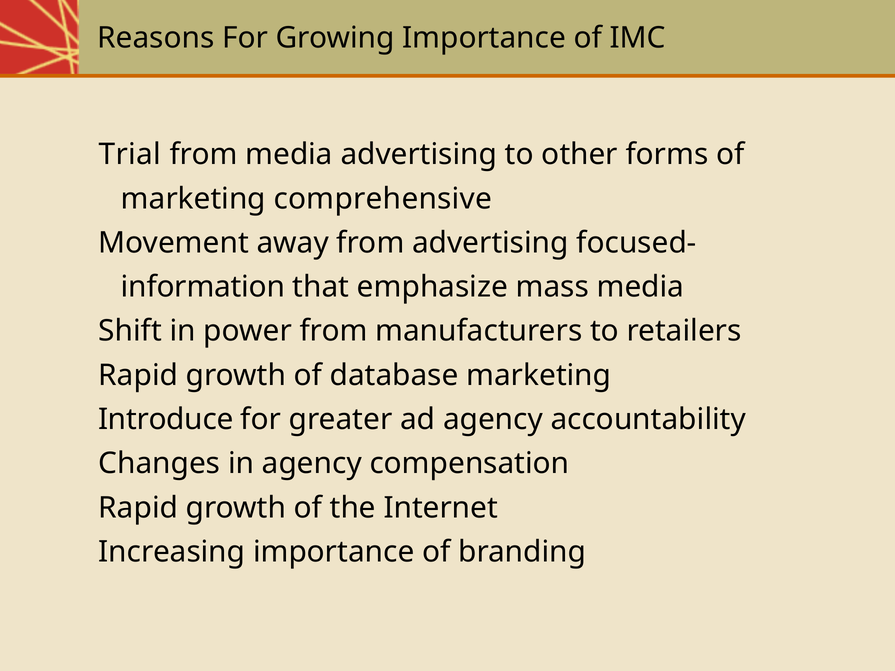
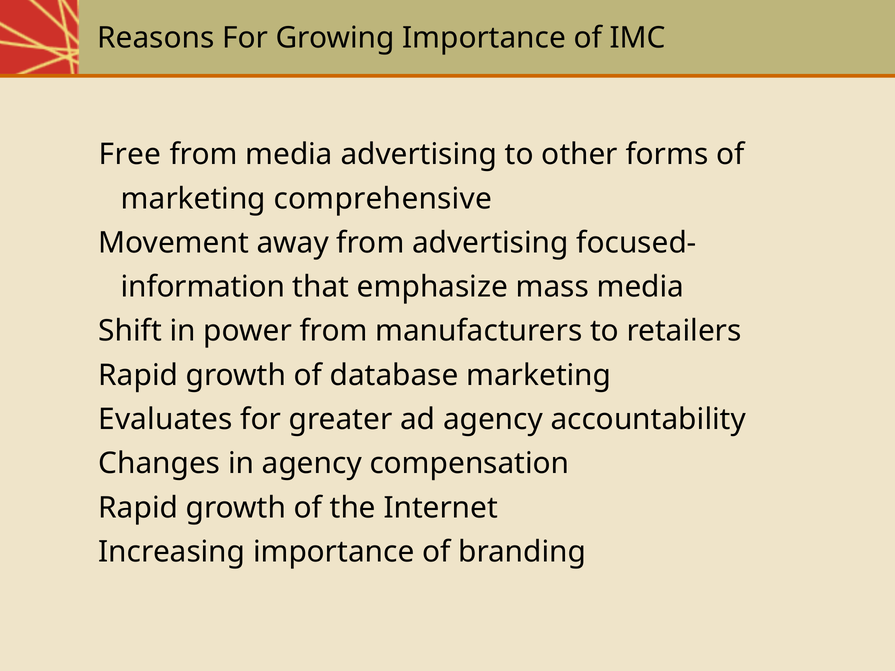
Trial: Trial -> Free
Introduce: Introduce -> Evaluates
